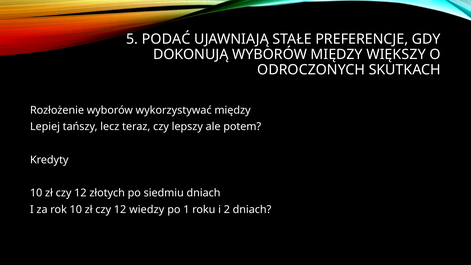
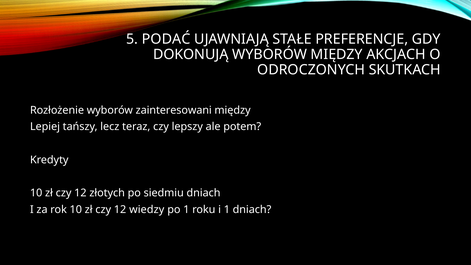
WIĘKSZY: WIĘKSZY -> AKCJACH
wykorzystywać: wykorzystywać -> zainteresowani
i 2: 2 -> 1
